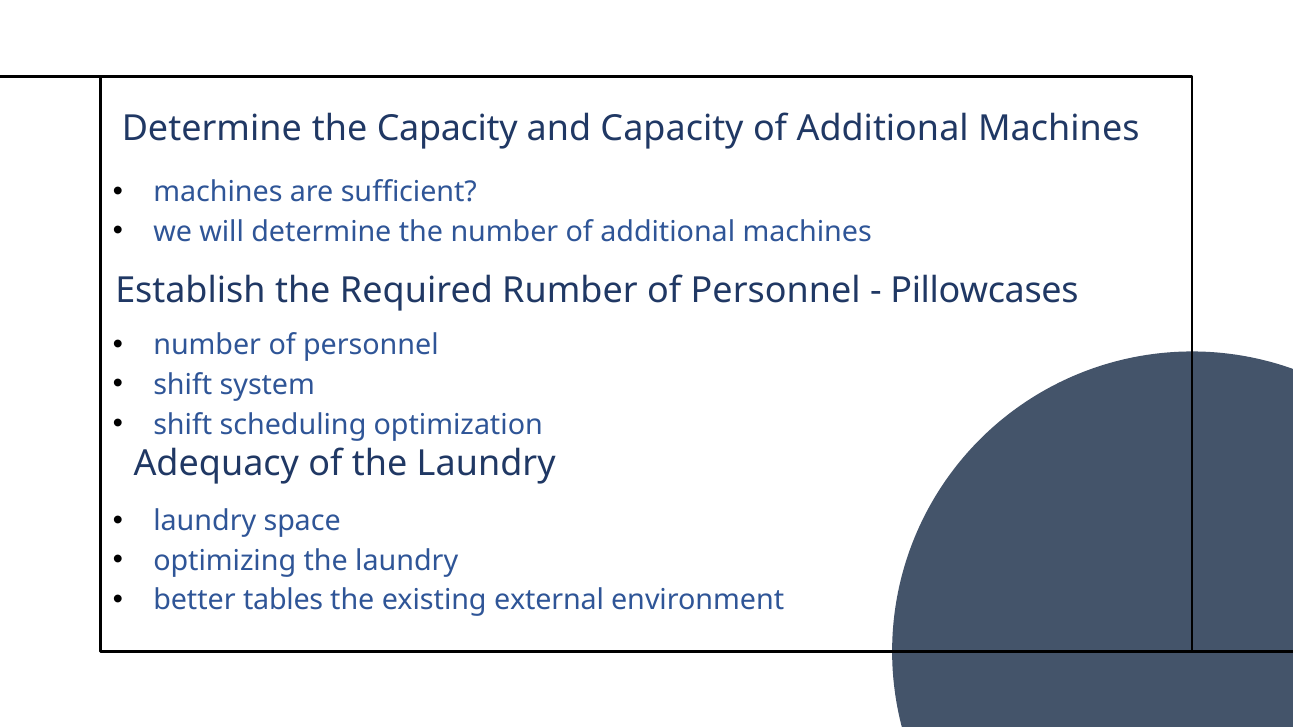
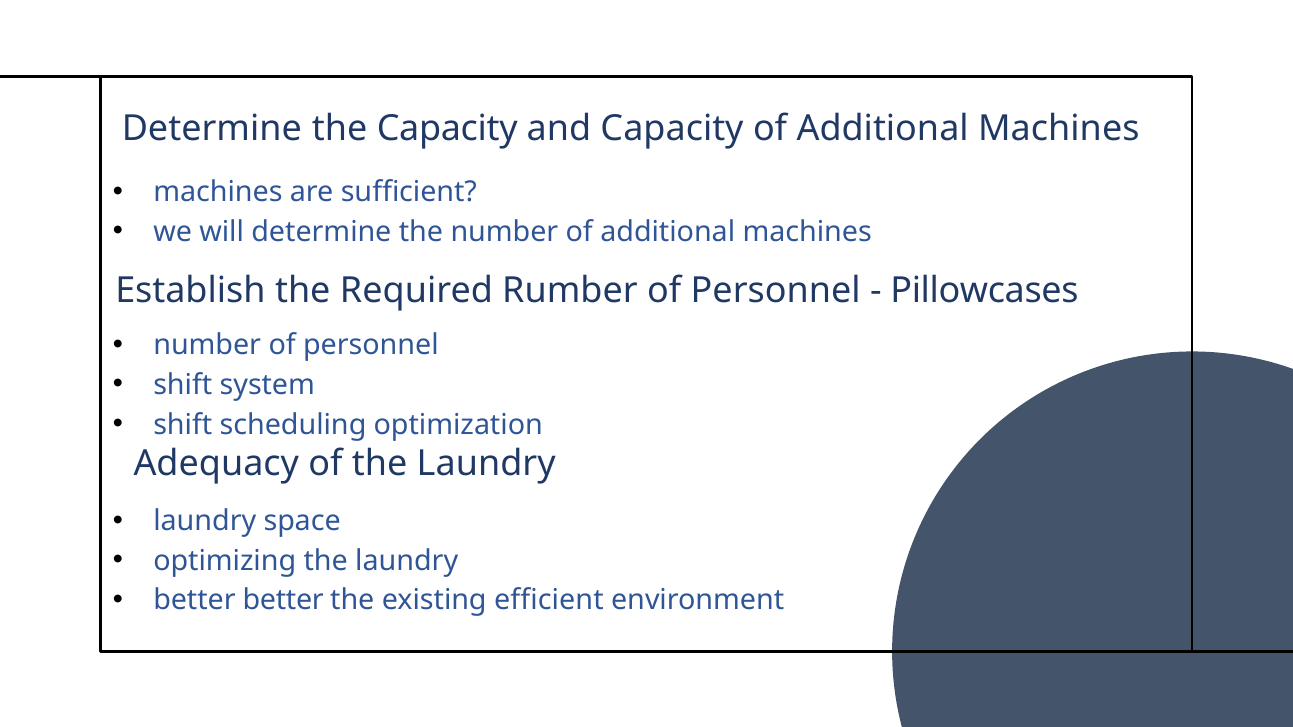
better tables: tables -> better
external: external -> efficient
